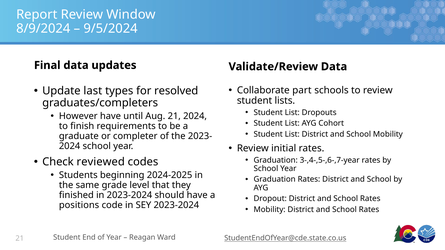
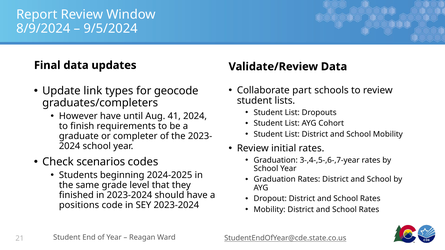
last: last -> link
resolved: resolved -> geocode
Aug 21: 21 -> 41
reviewed: reviewed -> scenarios
